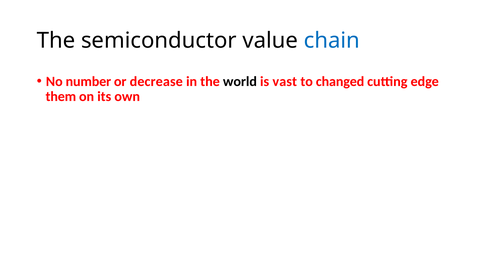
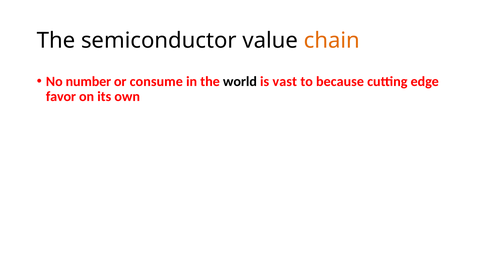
chain colour: blue -> orange
decrease: decrease -> consume
changed: changed -> because
them: them -> favor
